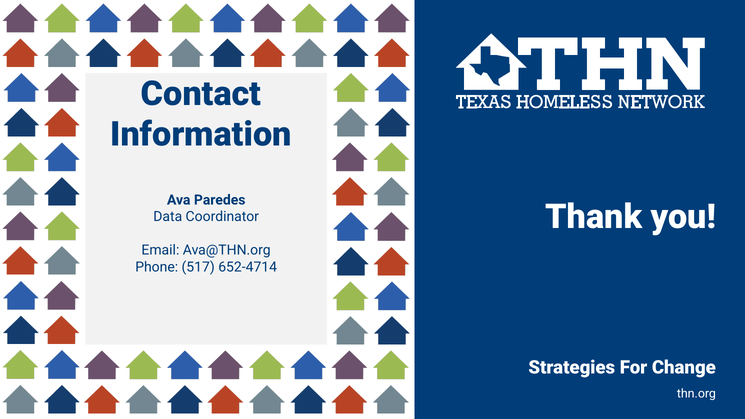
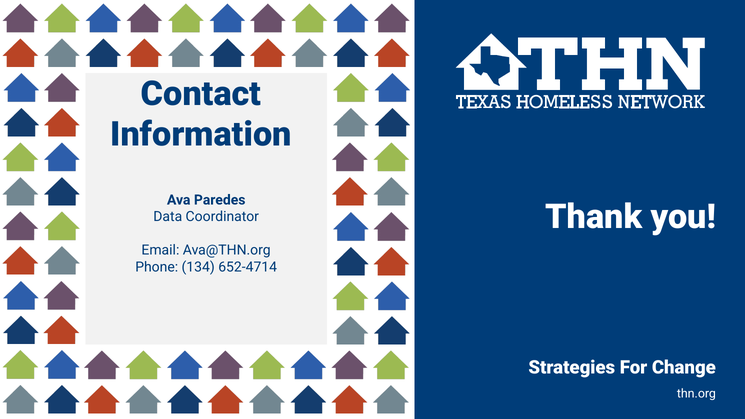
517: 517 -> 134
